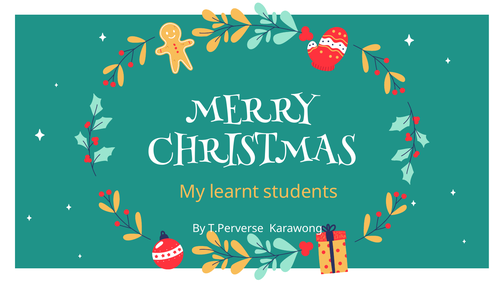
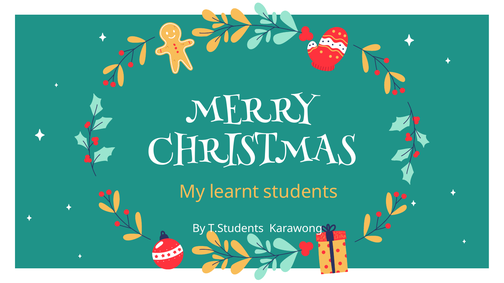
T.Perverse: T.Perverse -> T.Students
